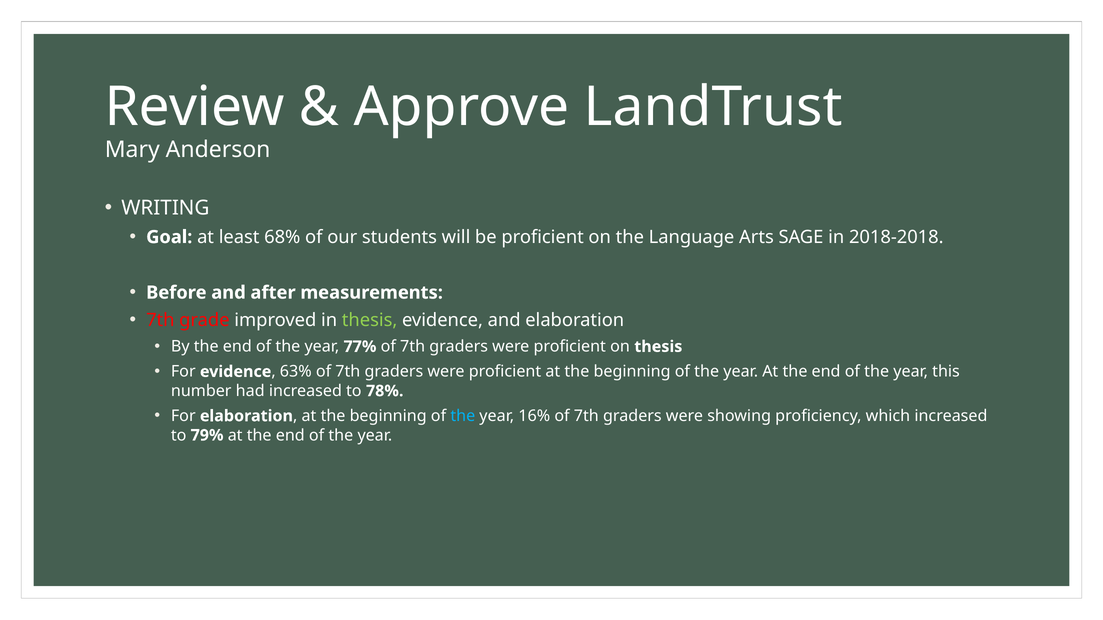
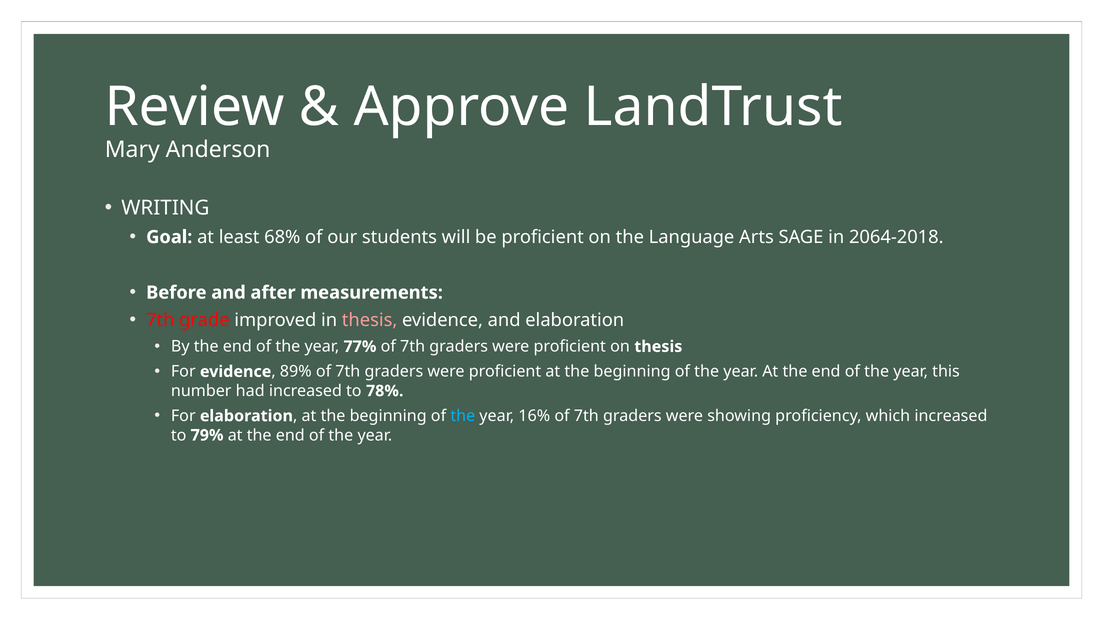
2018-2018: 2018-2018 -> 2064-2018
thesis at (370, 321) colour: light green -> pink
63%: 63% -> 89%
